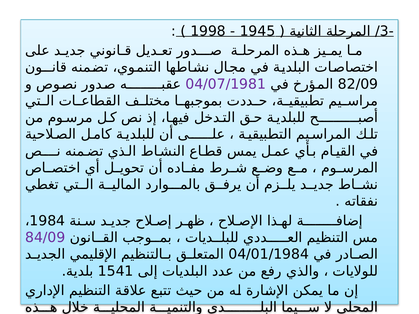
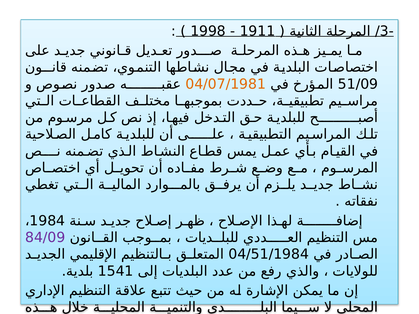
1945: 1945 -> 1911
04/07/1981 colour: purple -> orange
82/09: 82/09 -> 51/09
04/01/1984: 04/01/1984 -> 04/51/1984
